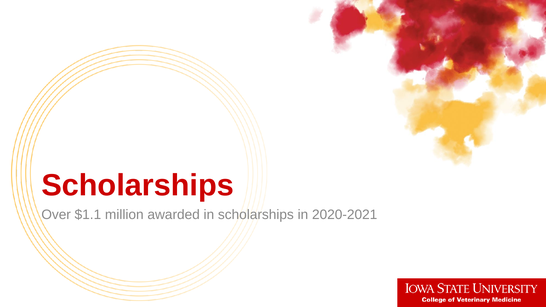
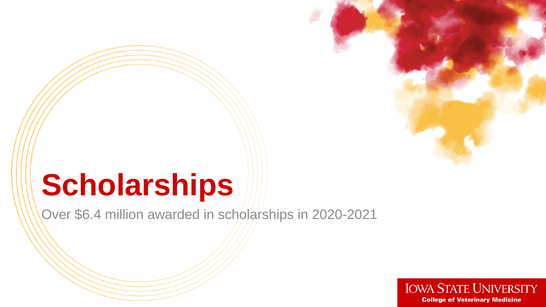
$1.1: $1.1 -> $6.4
